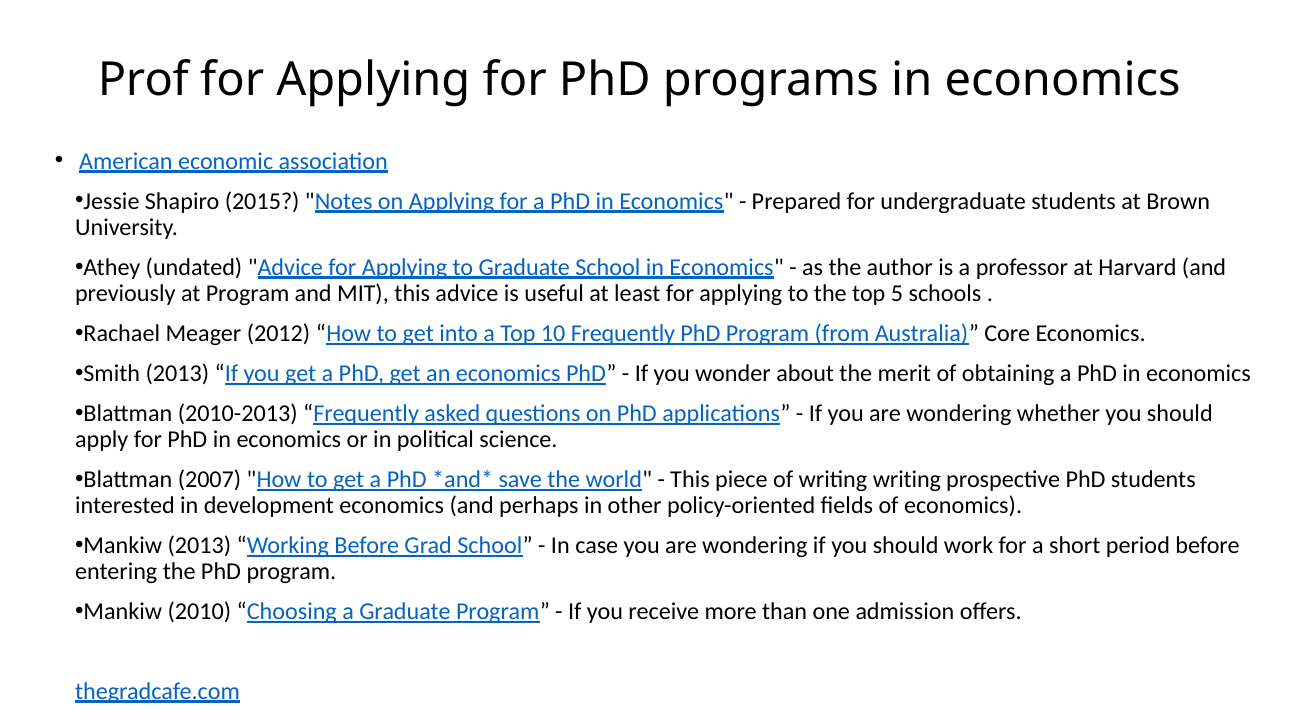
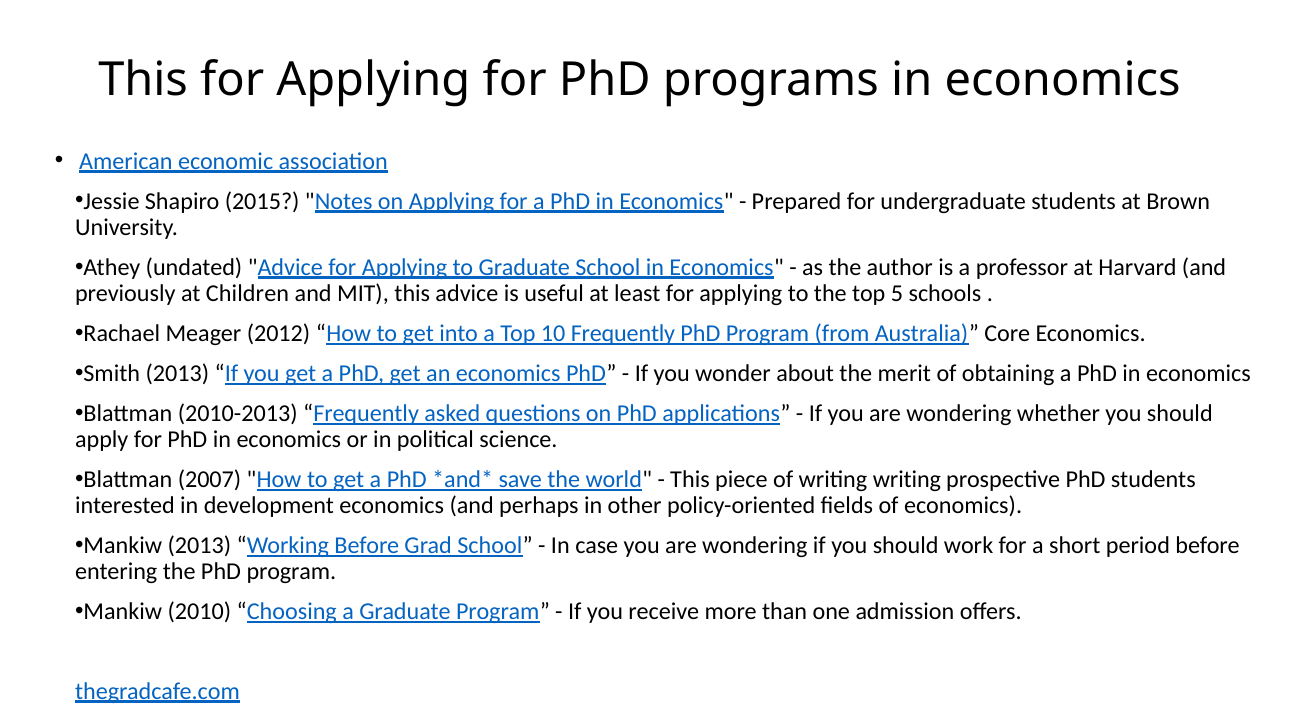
Prof at (143, 80): Prof -> This
at Program: Program -> Children
